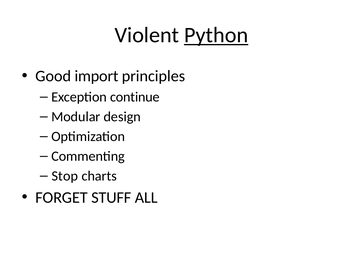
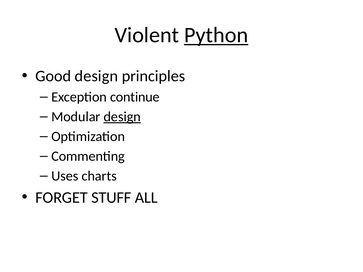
Good import: import -> design
design at (122, 117) underline: none -> present
Stop: Stop -> Uses
